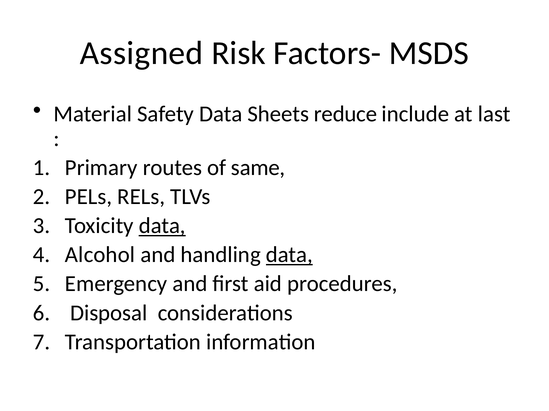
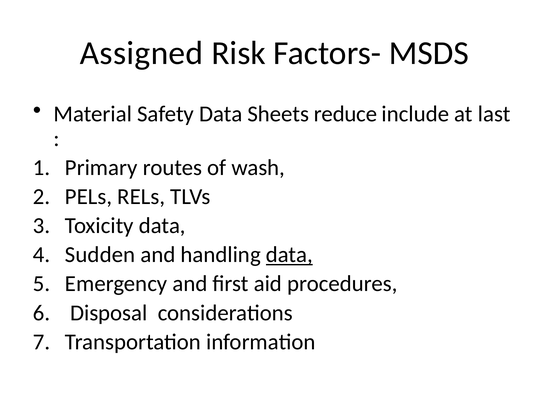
same: same -> wash
data at (162, 226) underline: present -> none
Alcohol: Alcohol -> Sudden
